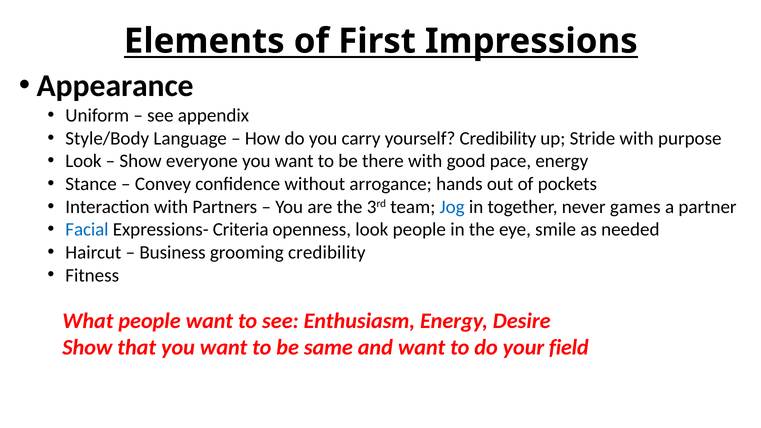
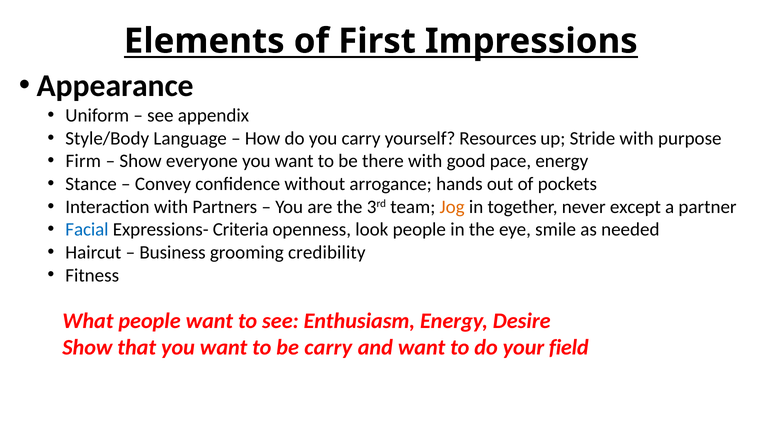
yourself Credibility: Credibility -> Resources
Look at (83, 161): Look -> Firm
Jog colour: blue -> orange
games: games -> except
be same: same -> carry
